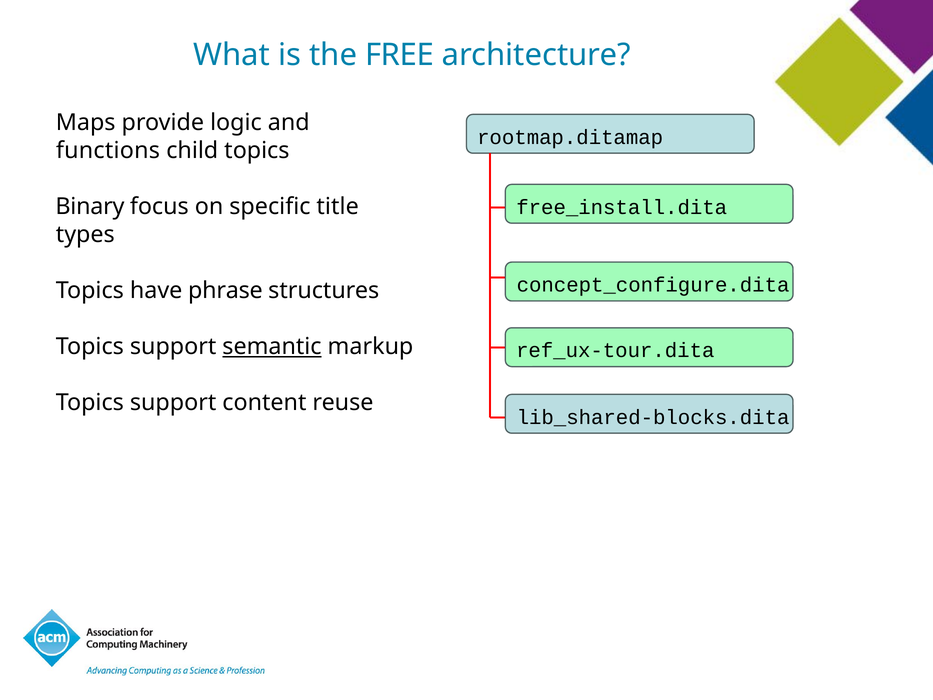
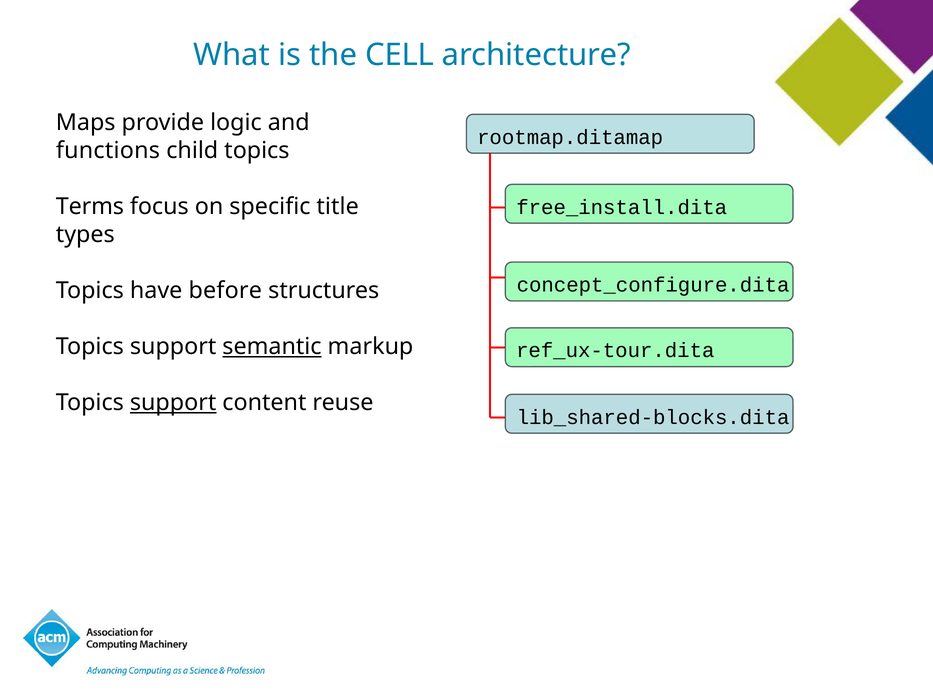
FREE: FREE -> CELL
Binary: Binary -> Terms
phrase: phrase -> before
support at (173, 402) underline: none -> present
